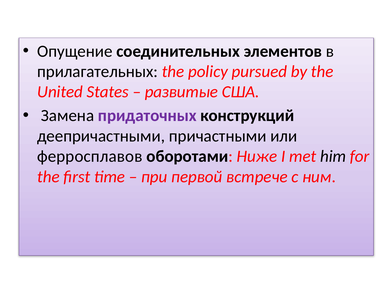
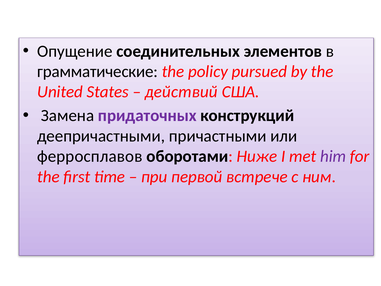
прилагательных: прилагательных -> грамматические
развитые: развитые -> действий
him colour: black -> purple
